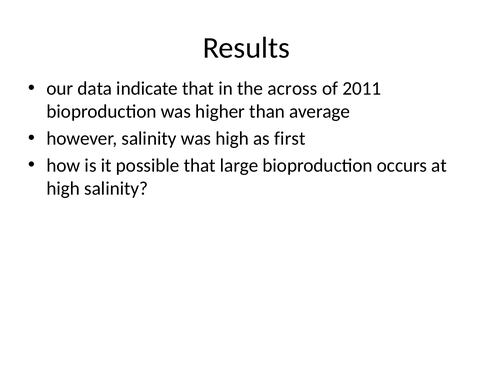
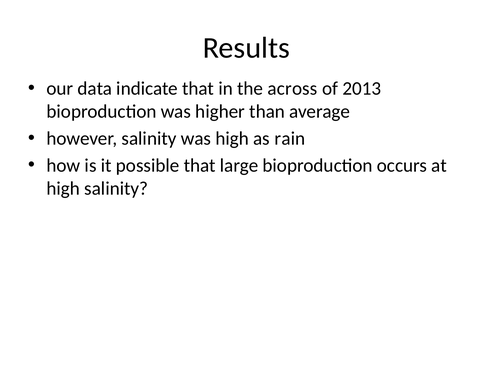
2011: 2011 -> 2013
first: first -> rain
